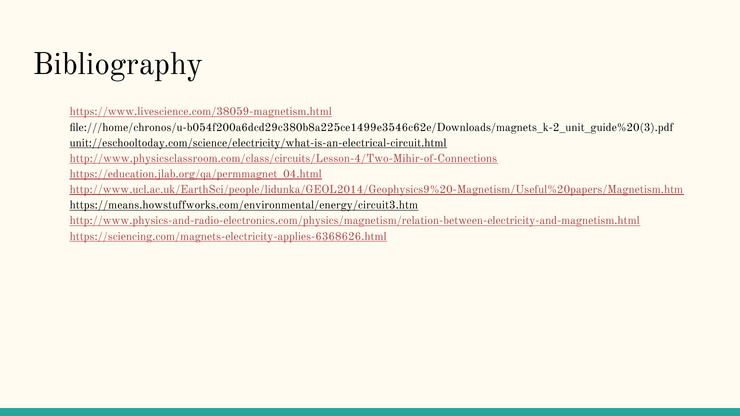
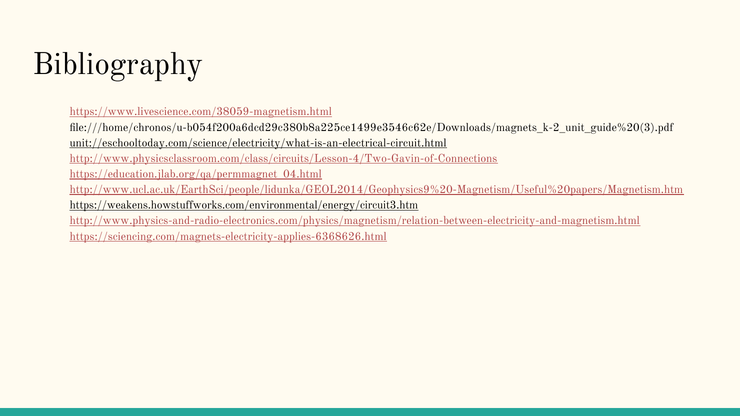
http://www.physicsclassroom.com/class/circuits/Lesson-4/Two-Mihir-of-Connections: http://www.physicsclassroom.com/class/circuits/Lesson-4/Two-Mihir-of-Connections -> http://www.physicsclassroom.com/class/circuits/Lesson-4/Two-Gavin-of-Connections
https://means.howstuffworks.com/environmental/energy/circuit3.htm: https://means.howstuffworks.com/environmental/energy/circuit3.htm -> https://weakens.howstuffworks.com/environmental/energy/circuit3.htm
